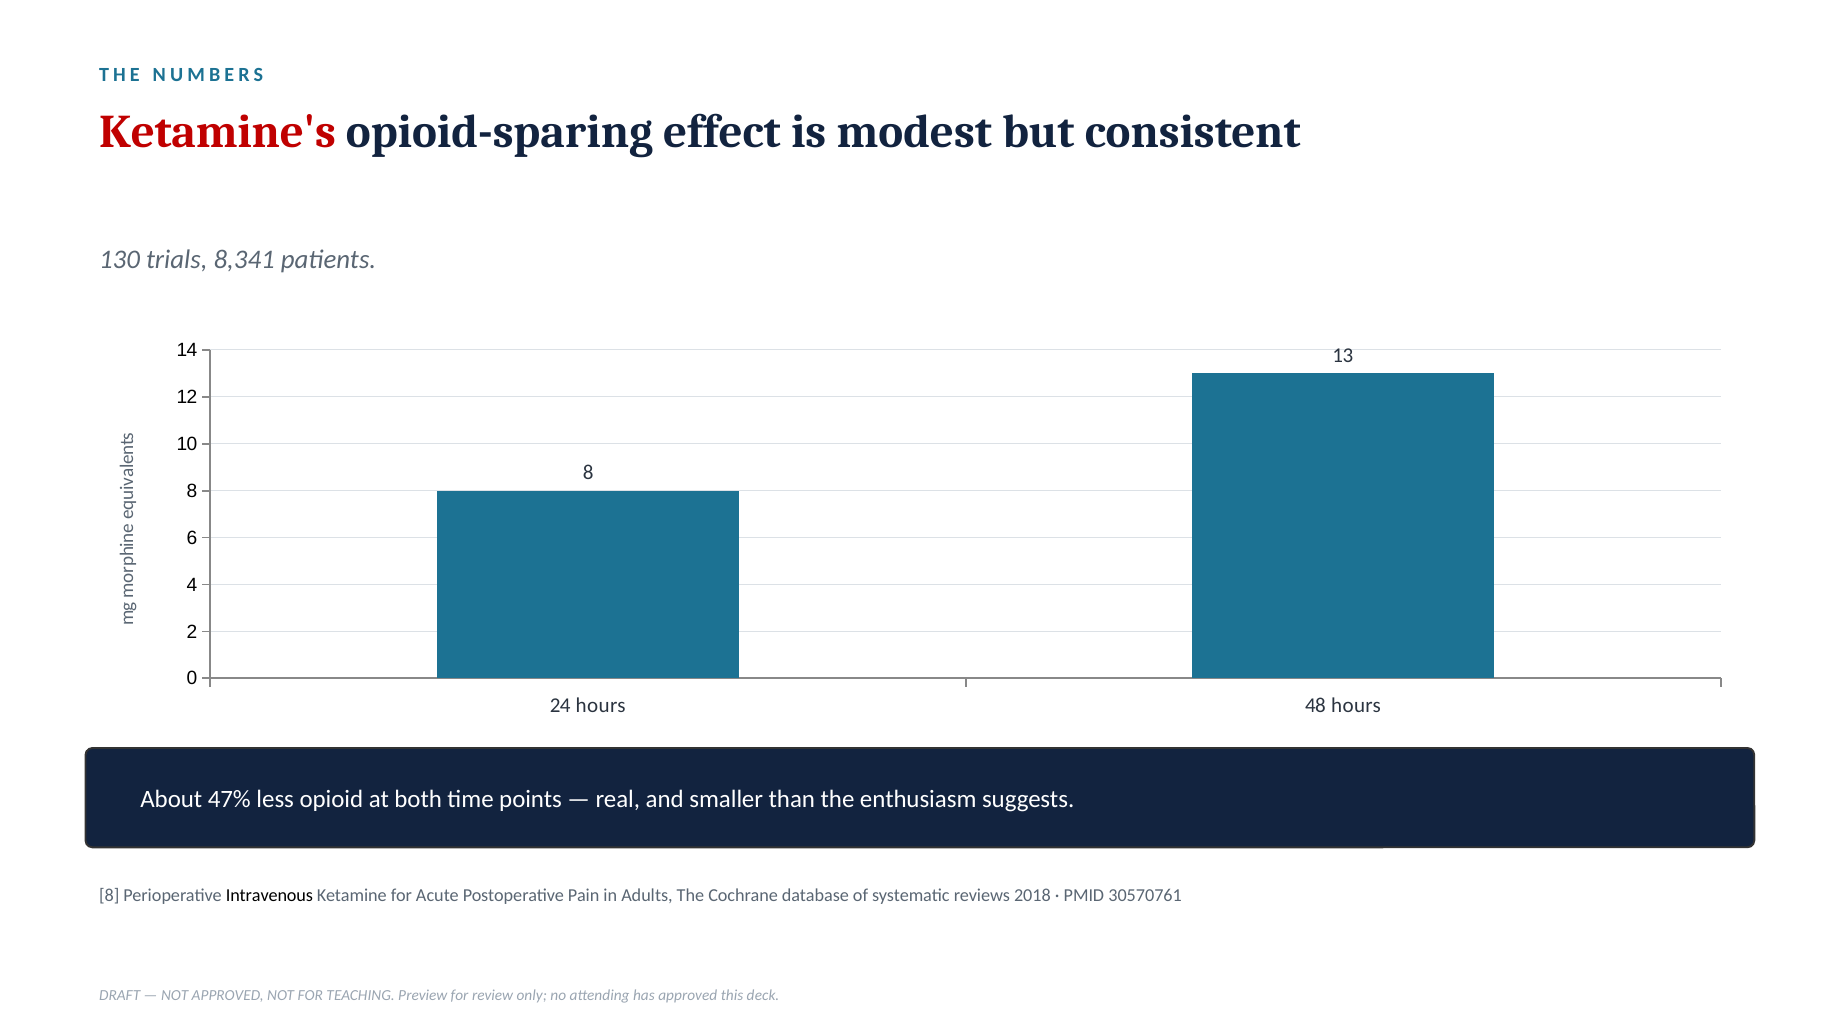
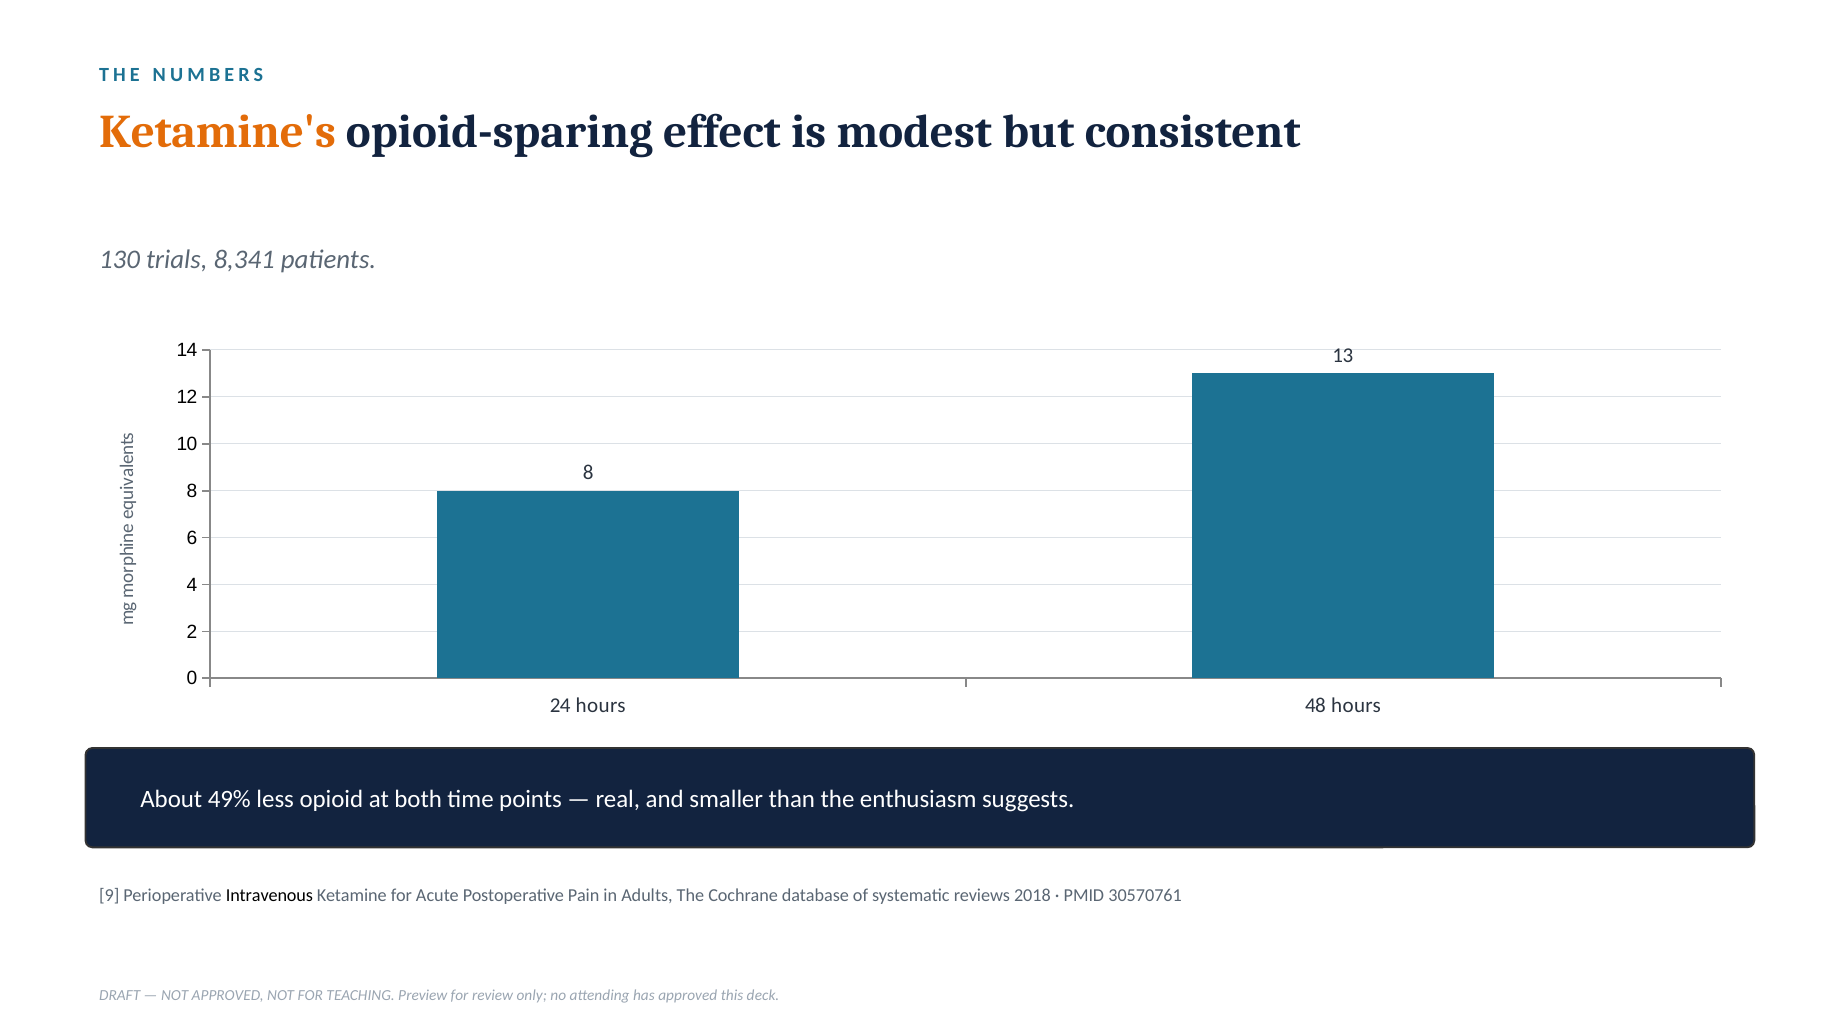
Ketamine's colour: red -> orange
47%: 47% -> 49%
8 at (109, 895): 8 -> 9
